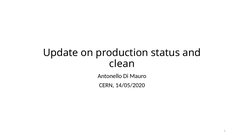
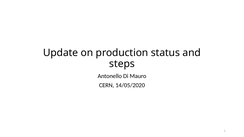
clean: clean -> steps
